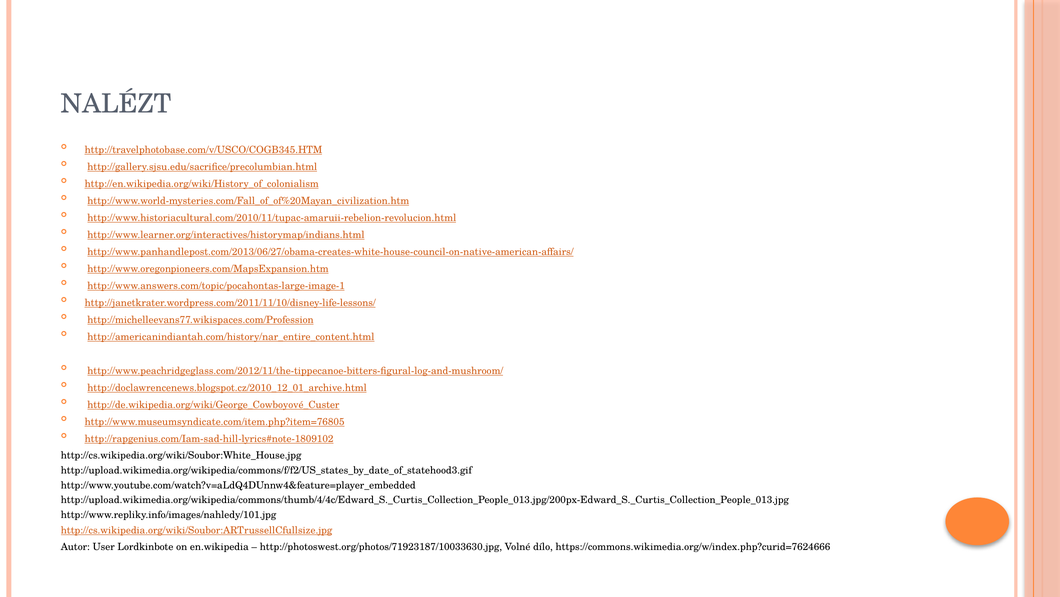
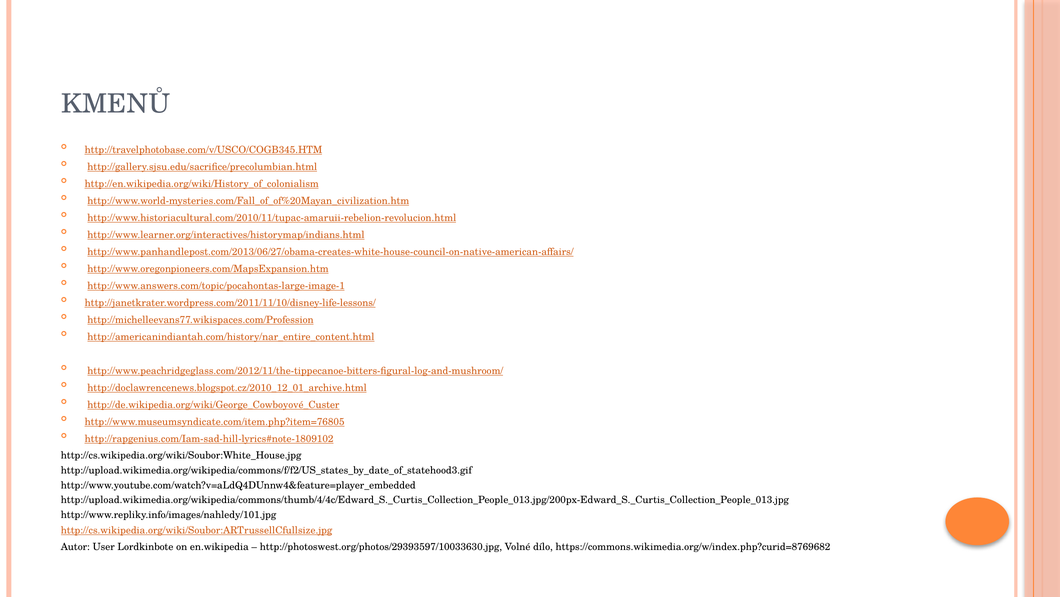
NALÉZT: NALÉZT -> KMENŮ
http://photoswest.org/photos/71923187/10033630.jpg: http://photoswest.org/photos/71923187/10033630.jpg -> http://photoswest.org/photos/29393597/10033630.jpg
https://commons.wikimedia.org/w/index.php?curid=7624666: https://commons.wikimedia.org/w/index.php?curid=7624666 -> https://commons.wikimedia.org/w/index.php?curid=8769682
